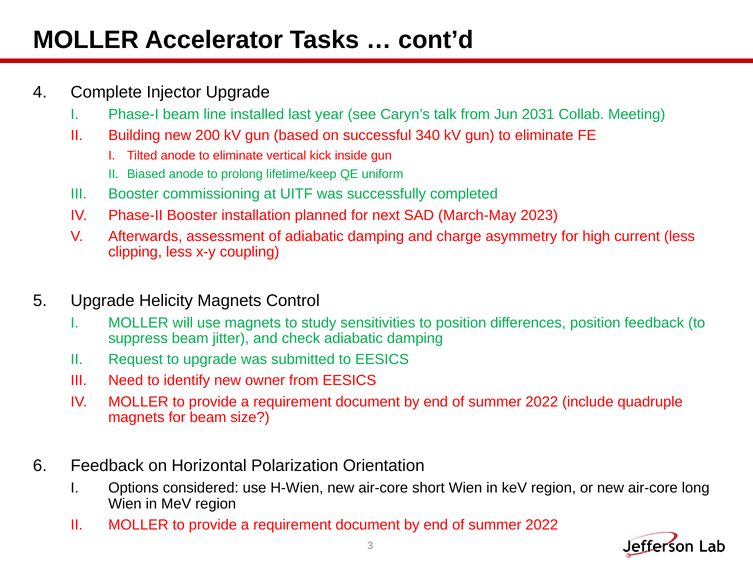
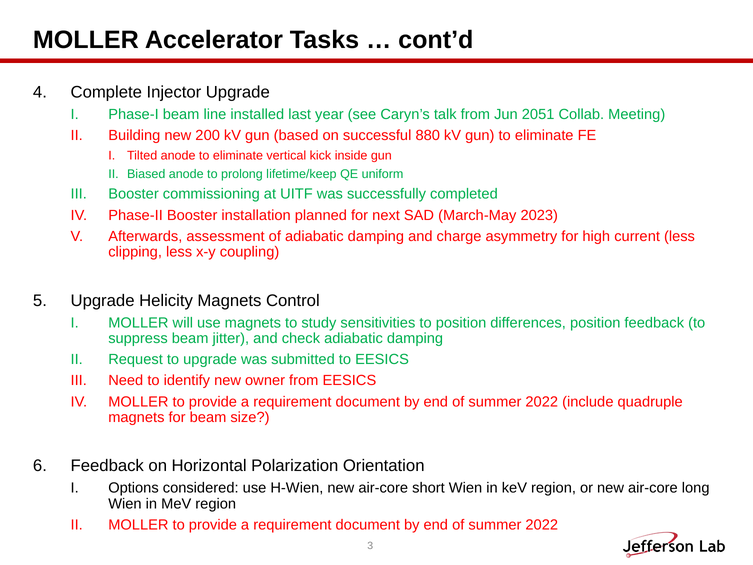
2031: 2031 -> 2051
340: 340 -> 880
